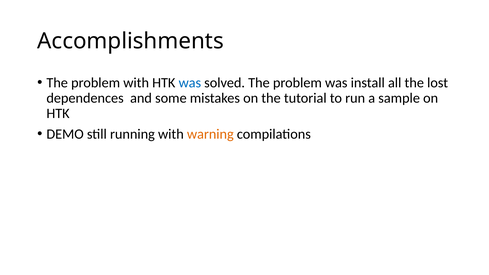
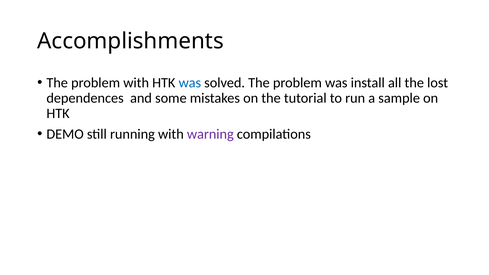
warning colour: orange -> purple
